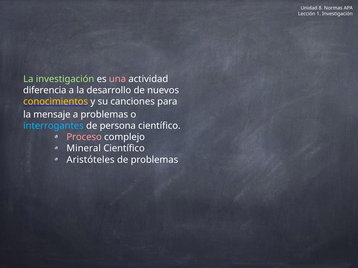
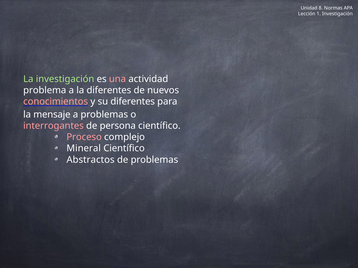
diferencia: diferencia -> problema
la desarrollo: desarrollo -> diferentes
conocimientos colour: yellow -> pink
su canciones: canciones -> diferentes
interrogantes colour: light blue -> pink
Aristóteles: Aristóteles -> Abstractos
